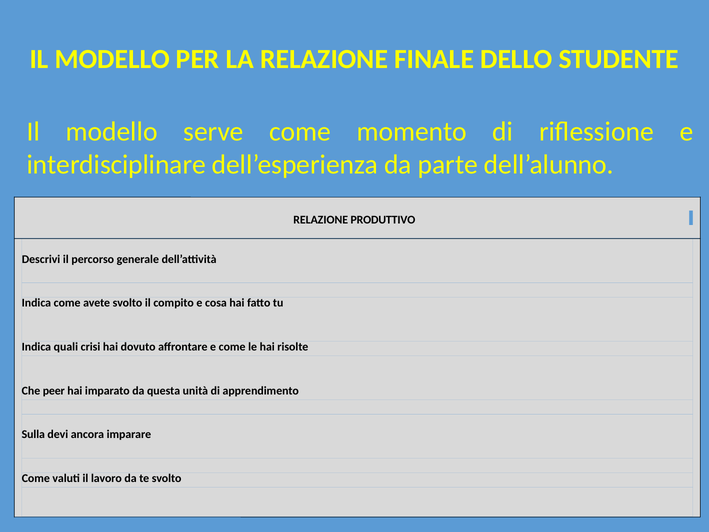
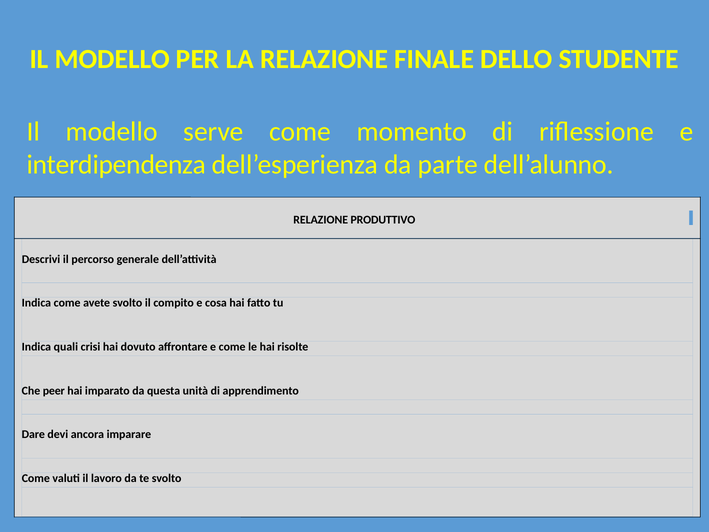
interdisciplinare: interdisciplinare -> interdipendenza
Sulla: Sulla -> Dare
